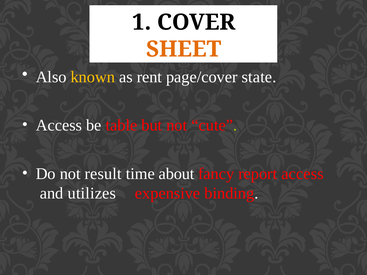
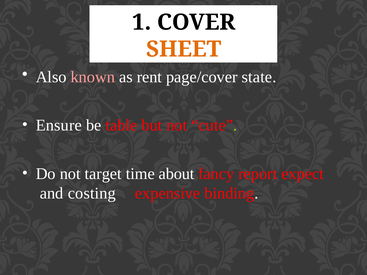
known colour: yellow -> pink
Access at (59, 125): Access -> Ensure
result: result -> target
report access: access -> expect
utilizes: utilizes -> costing
